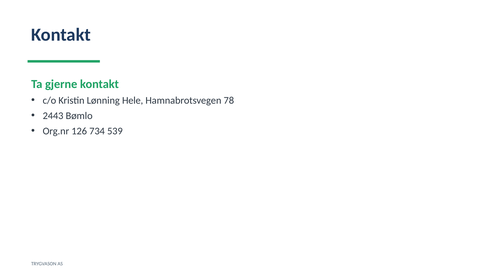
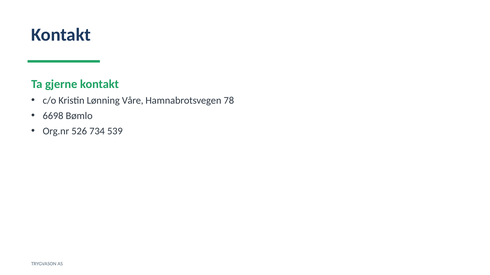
Hele: Hele -> Våre
2443: 2443 -> 6698
126: 126 -> 526
